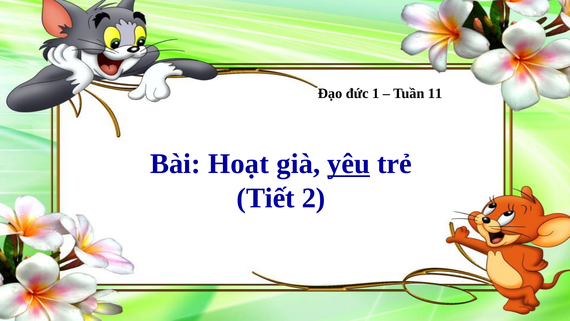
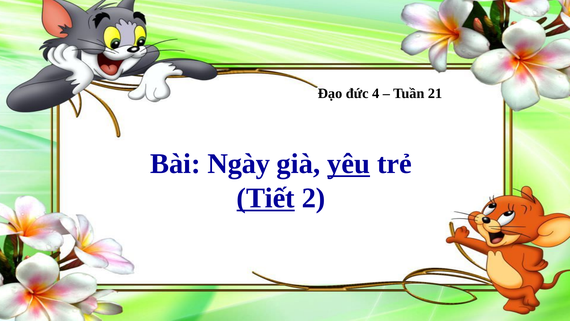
1: 1 -> 4
11: 11 -> 21
Hoạt: Hoạt -> Ngày
Tiết underline: none -> present
